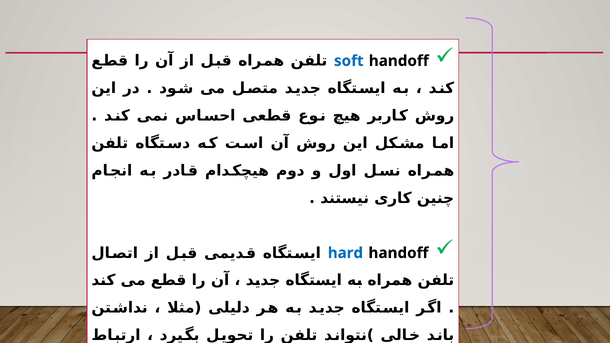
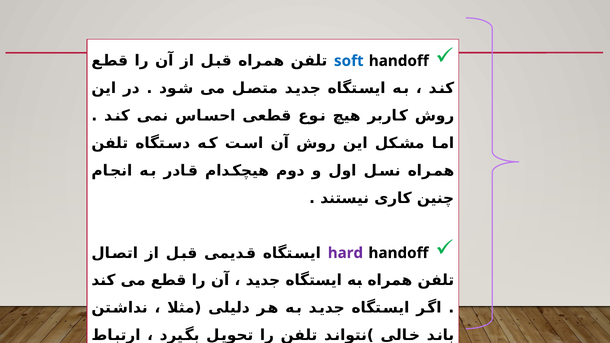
hard colour: blue -> purple
